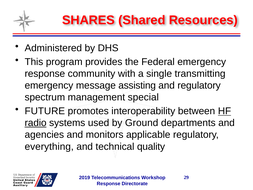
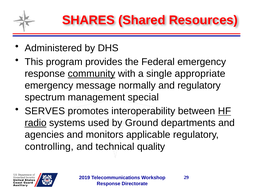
community underline: none -> present
transmitting: transmitting -> appropriate
assisting: assisting -> normally
FUTURE: FUTURE -> SERVES
everything: everything -> controlling
